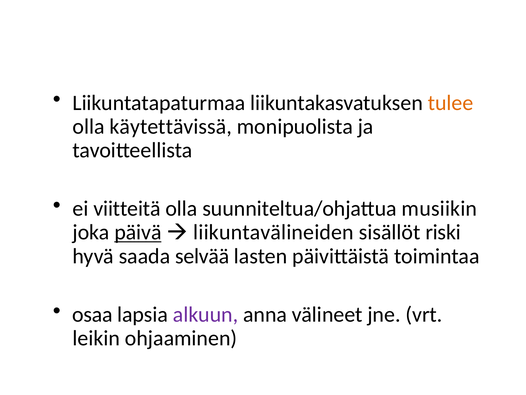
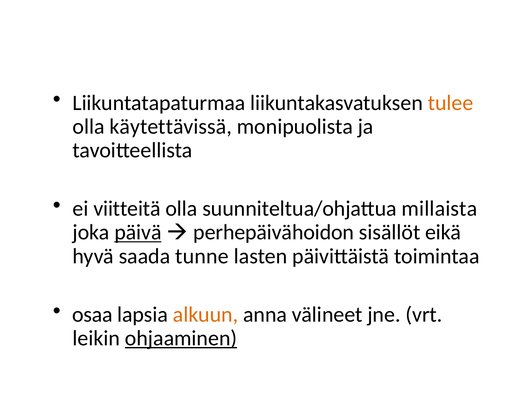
musiikin: musiikin -> millaista
liikuntavälineiden: liikuntavälineiden -> perhepäivähoidon
riski: riski -> eikä
selvää: selvää -> tunne
alkuun colour: purple -> orange
ohjaaminen underline: none -> present
